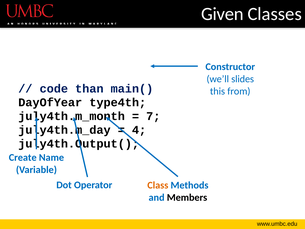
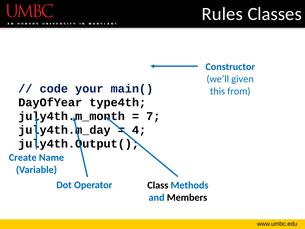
Given: Given -> Rules
slides: slides -> given
than: than -> your
Class colour: orange -> black
